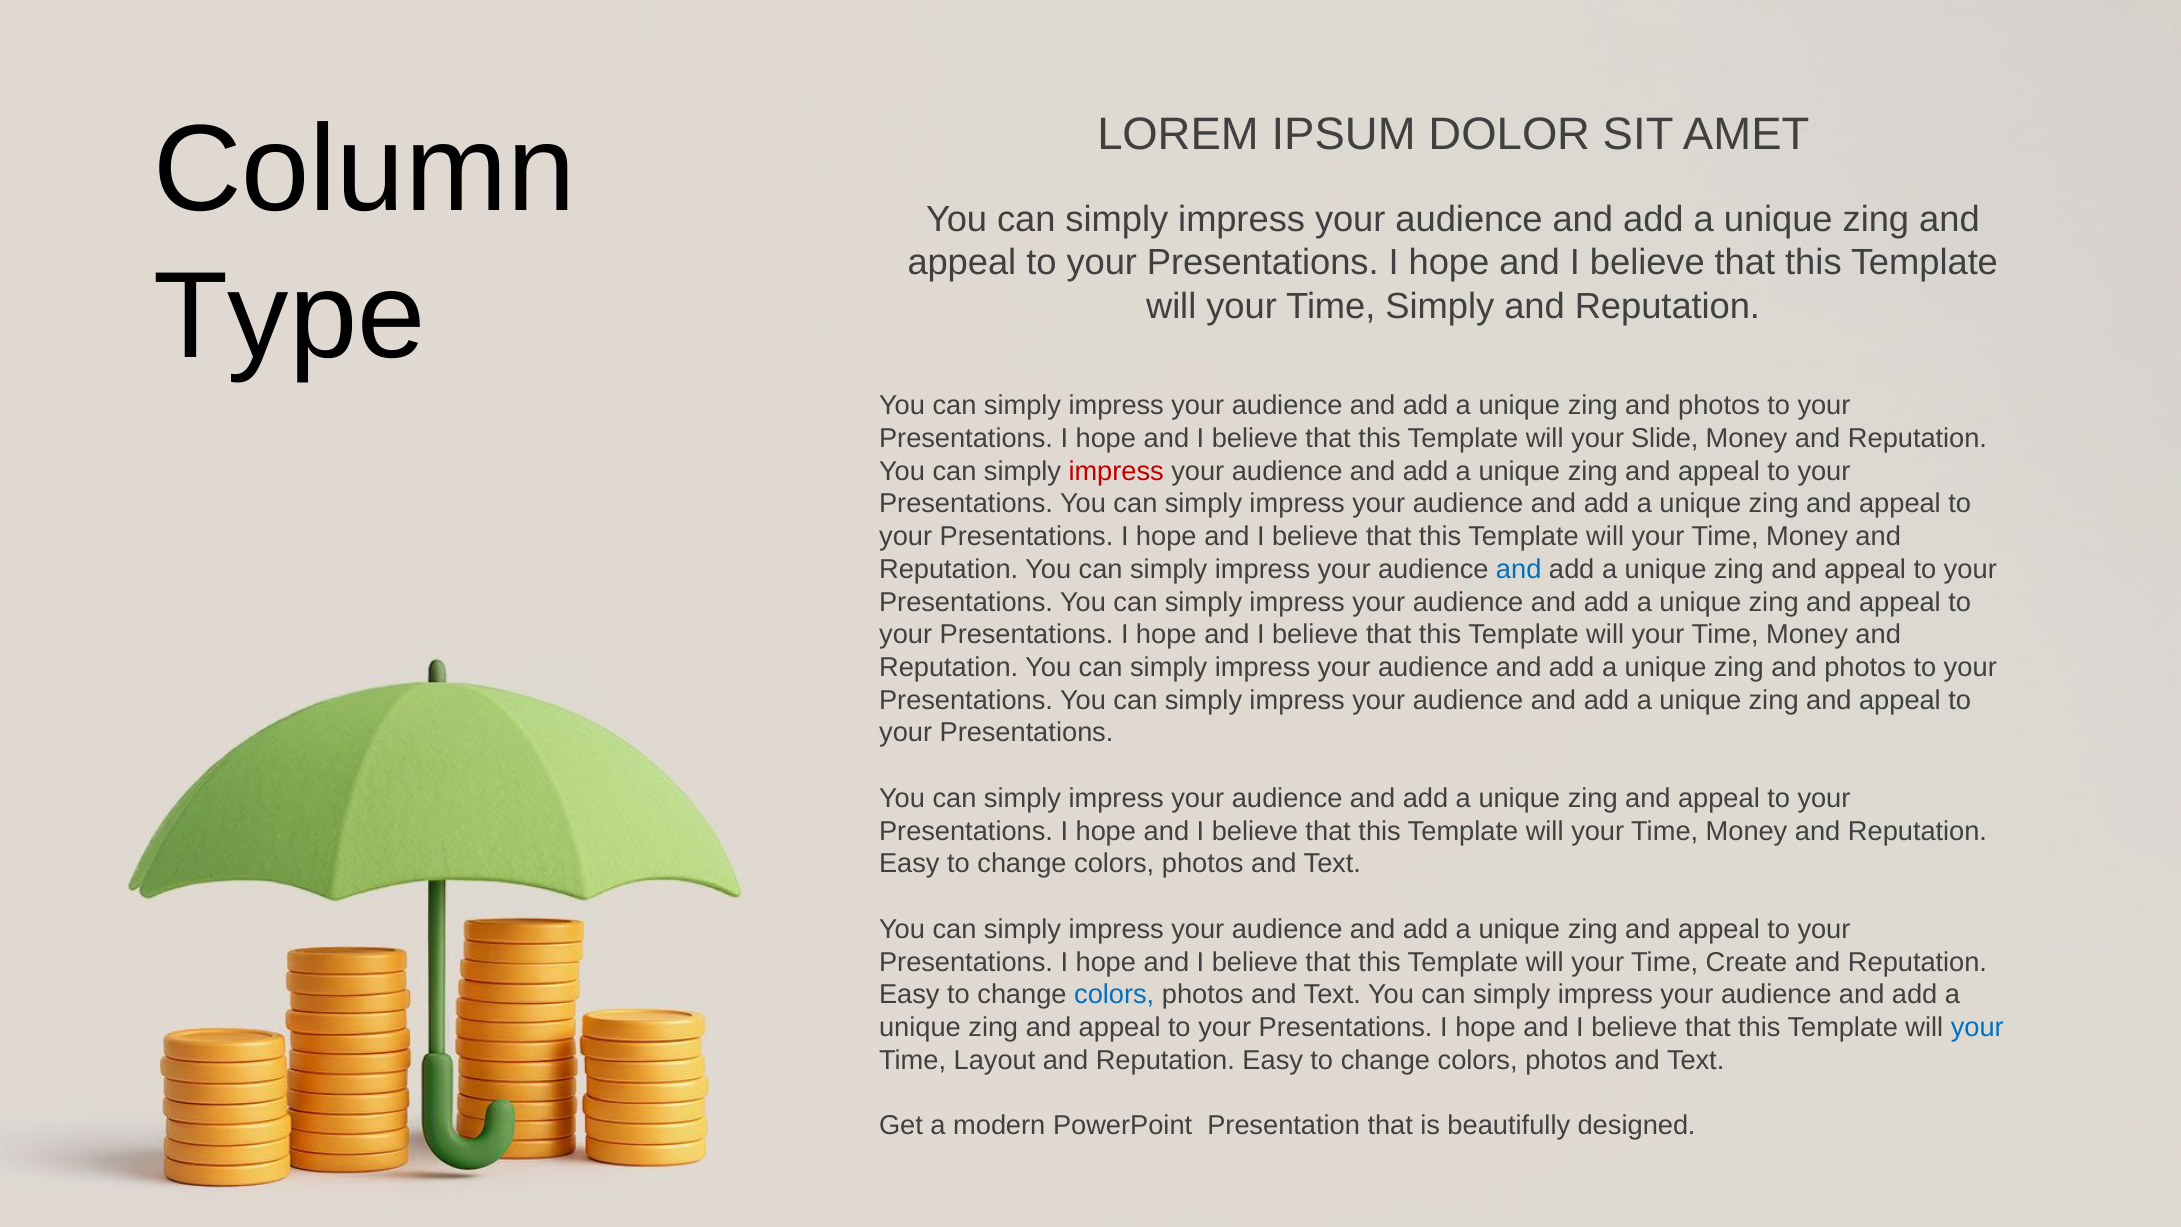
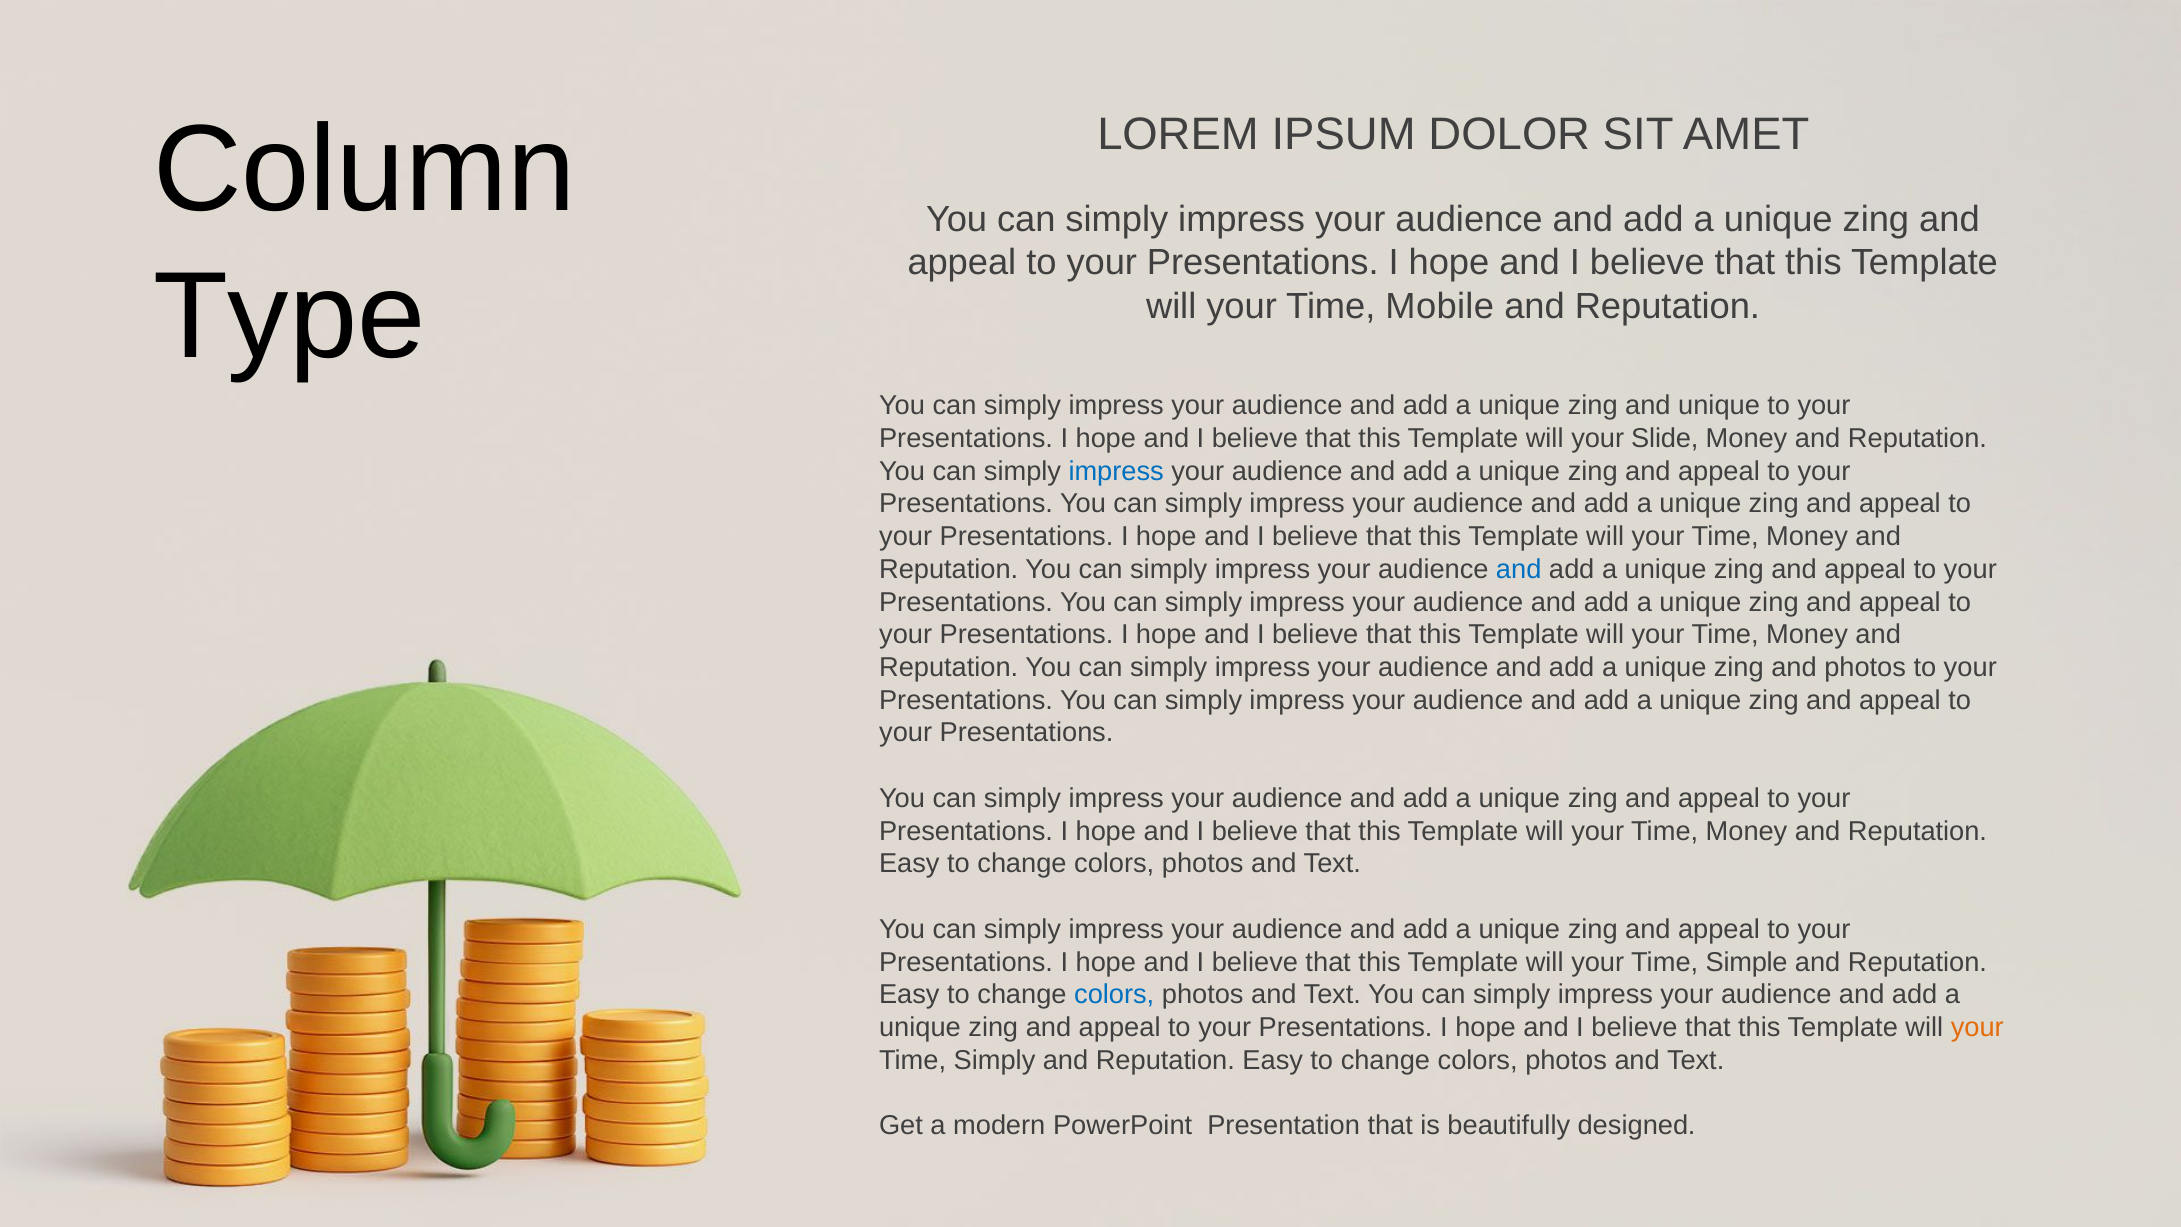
Time Simply: Simply -> Mobile
photos at (1719, 406): photos -> unique
impress at (1116, 471) colour: red -> blue
Create: Create -> Simple
your at (1977, 1027) colour: blue -> orange
Time Layout: Layout -> Simply
